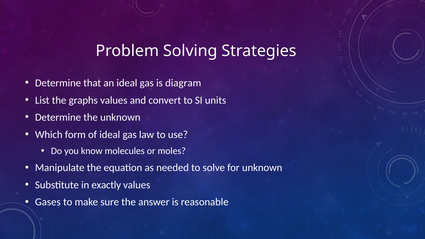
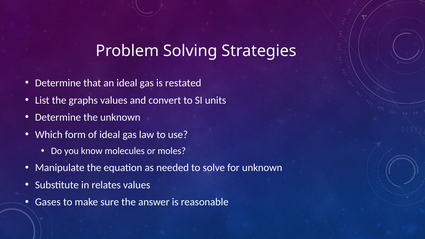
diagram: diagram -> restated
exactly: exactly -> relates
